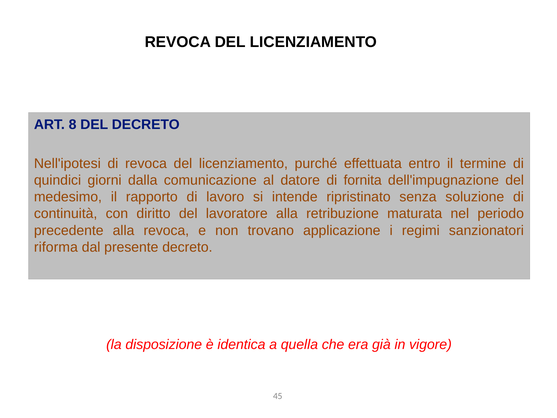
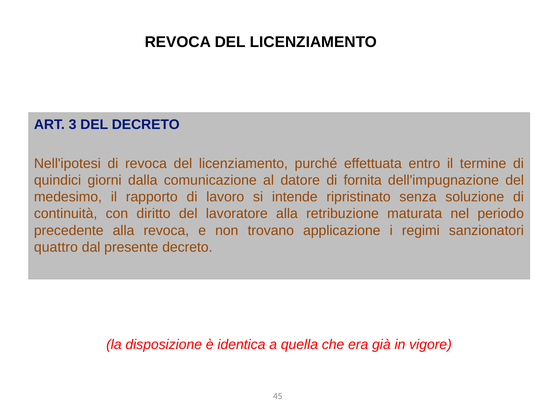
8: 8 -> 3
riforma: riforma -> quattro
